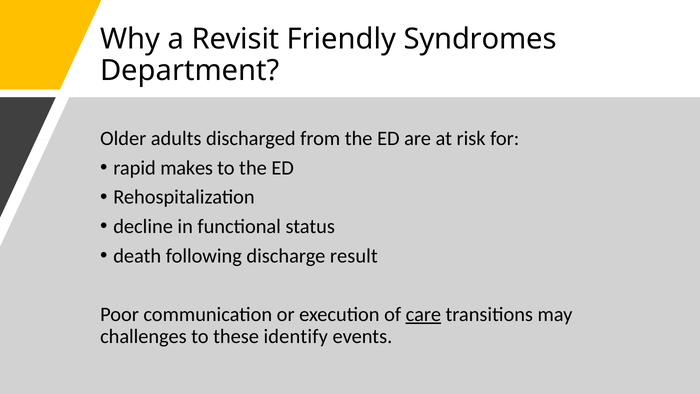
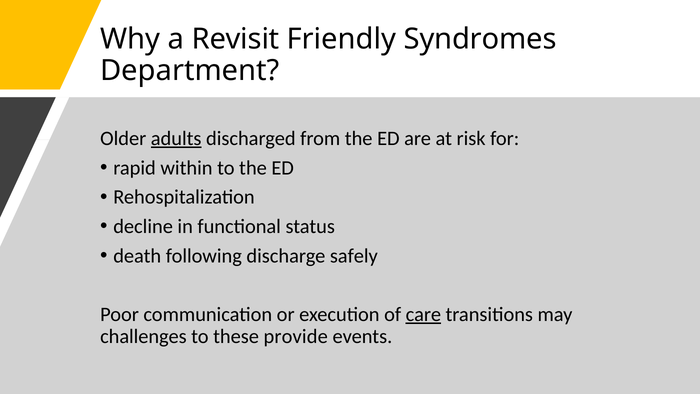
adults underline: none -> present
makes: makes -> within
result: result -> safely
identify: identify -> provide
